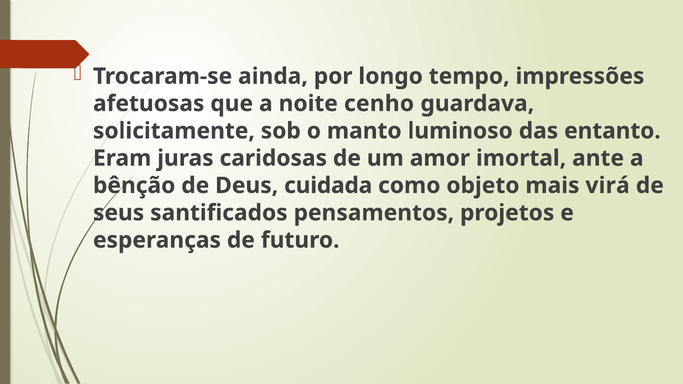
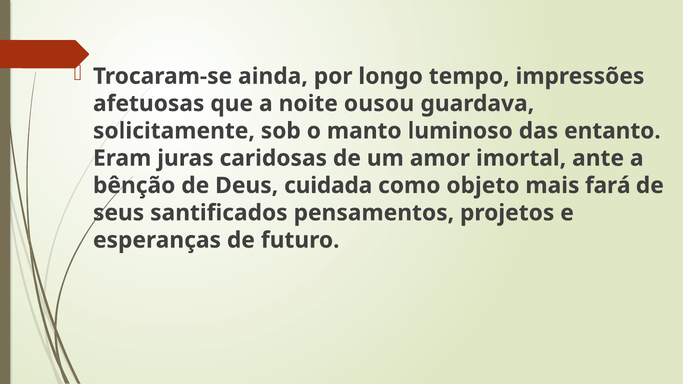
cenho: cenho -> ousou
virá: virá -> fará
